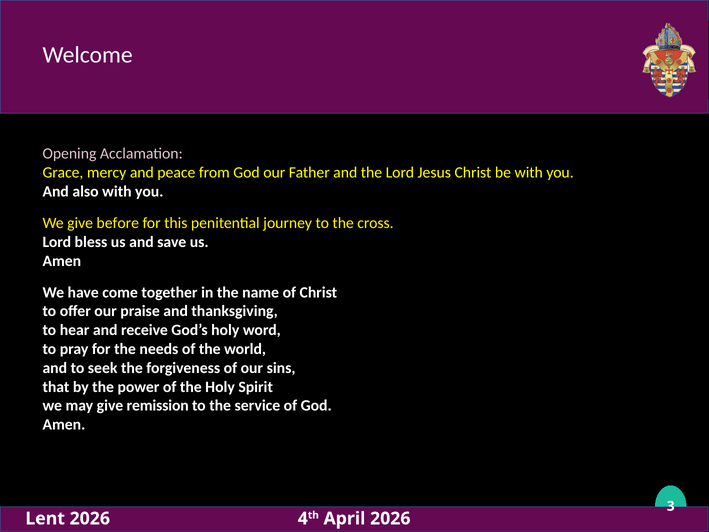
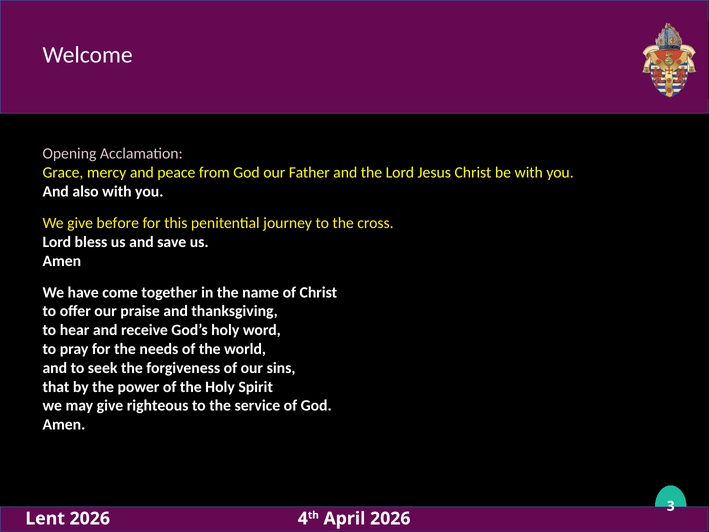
remission: remission -> righteous
